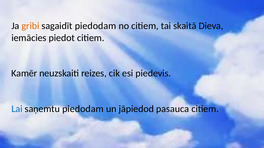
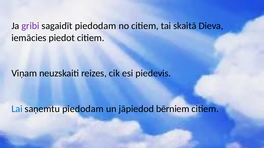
gribi colour: orange -> purple
Kamēr: Kamēr -> Viņam
pasauca: pasauca -> bērniem
